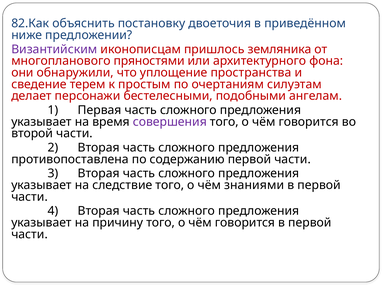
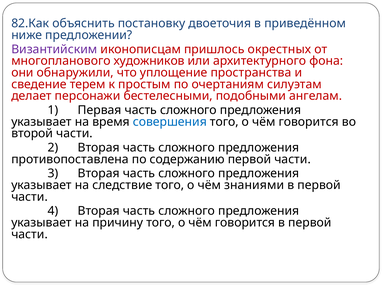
земляника: земляника -> окрестных
пряностями: пряностями -> художников
совершения colour: purple -> blue
